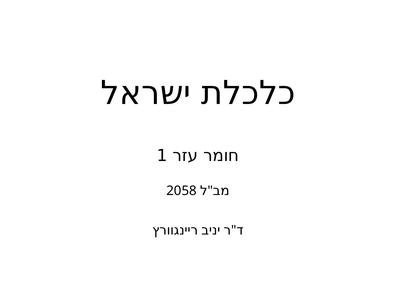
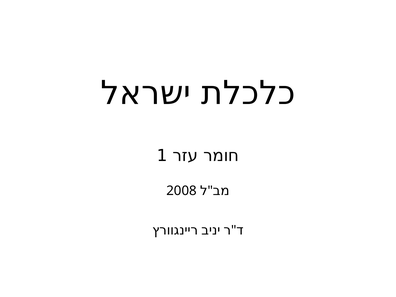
2058: 2058 -> 2008
